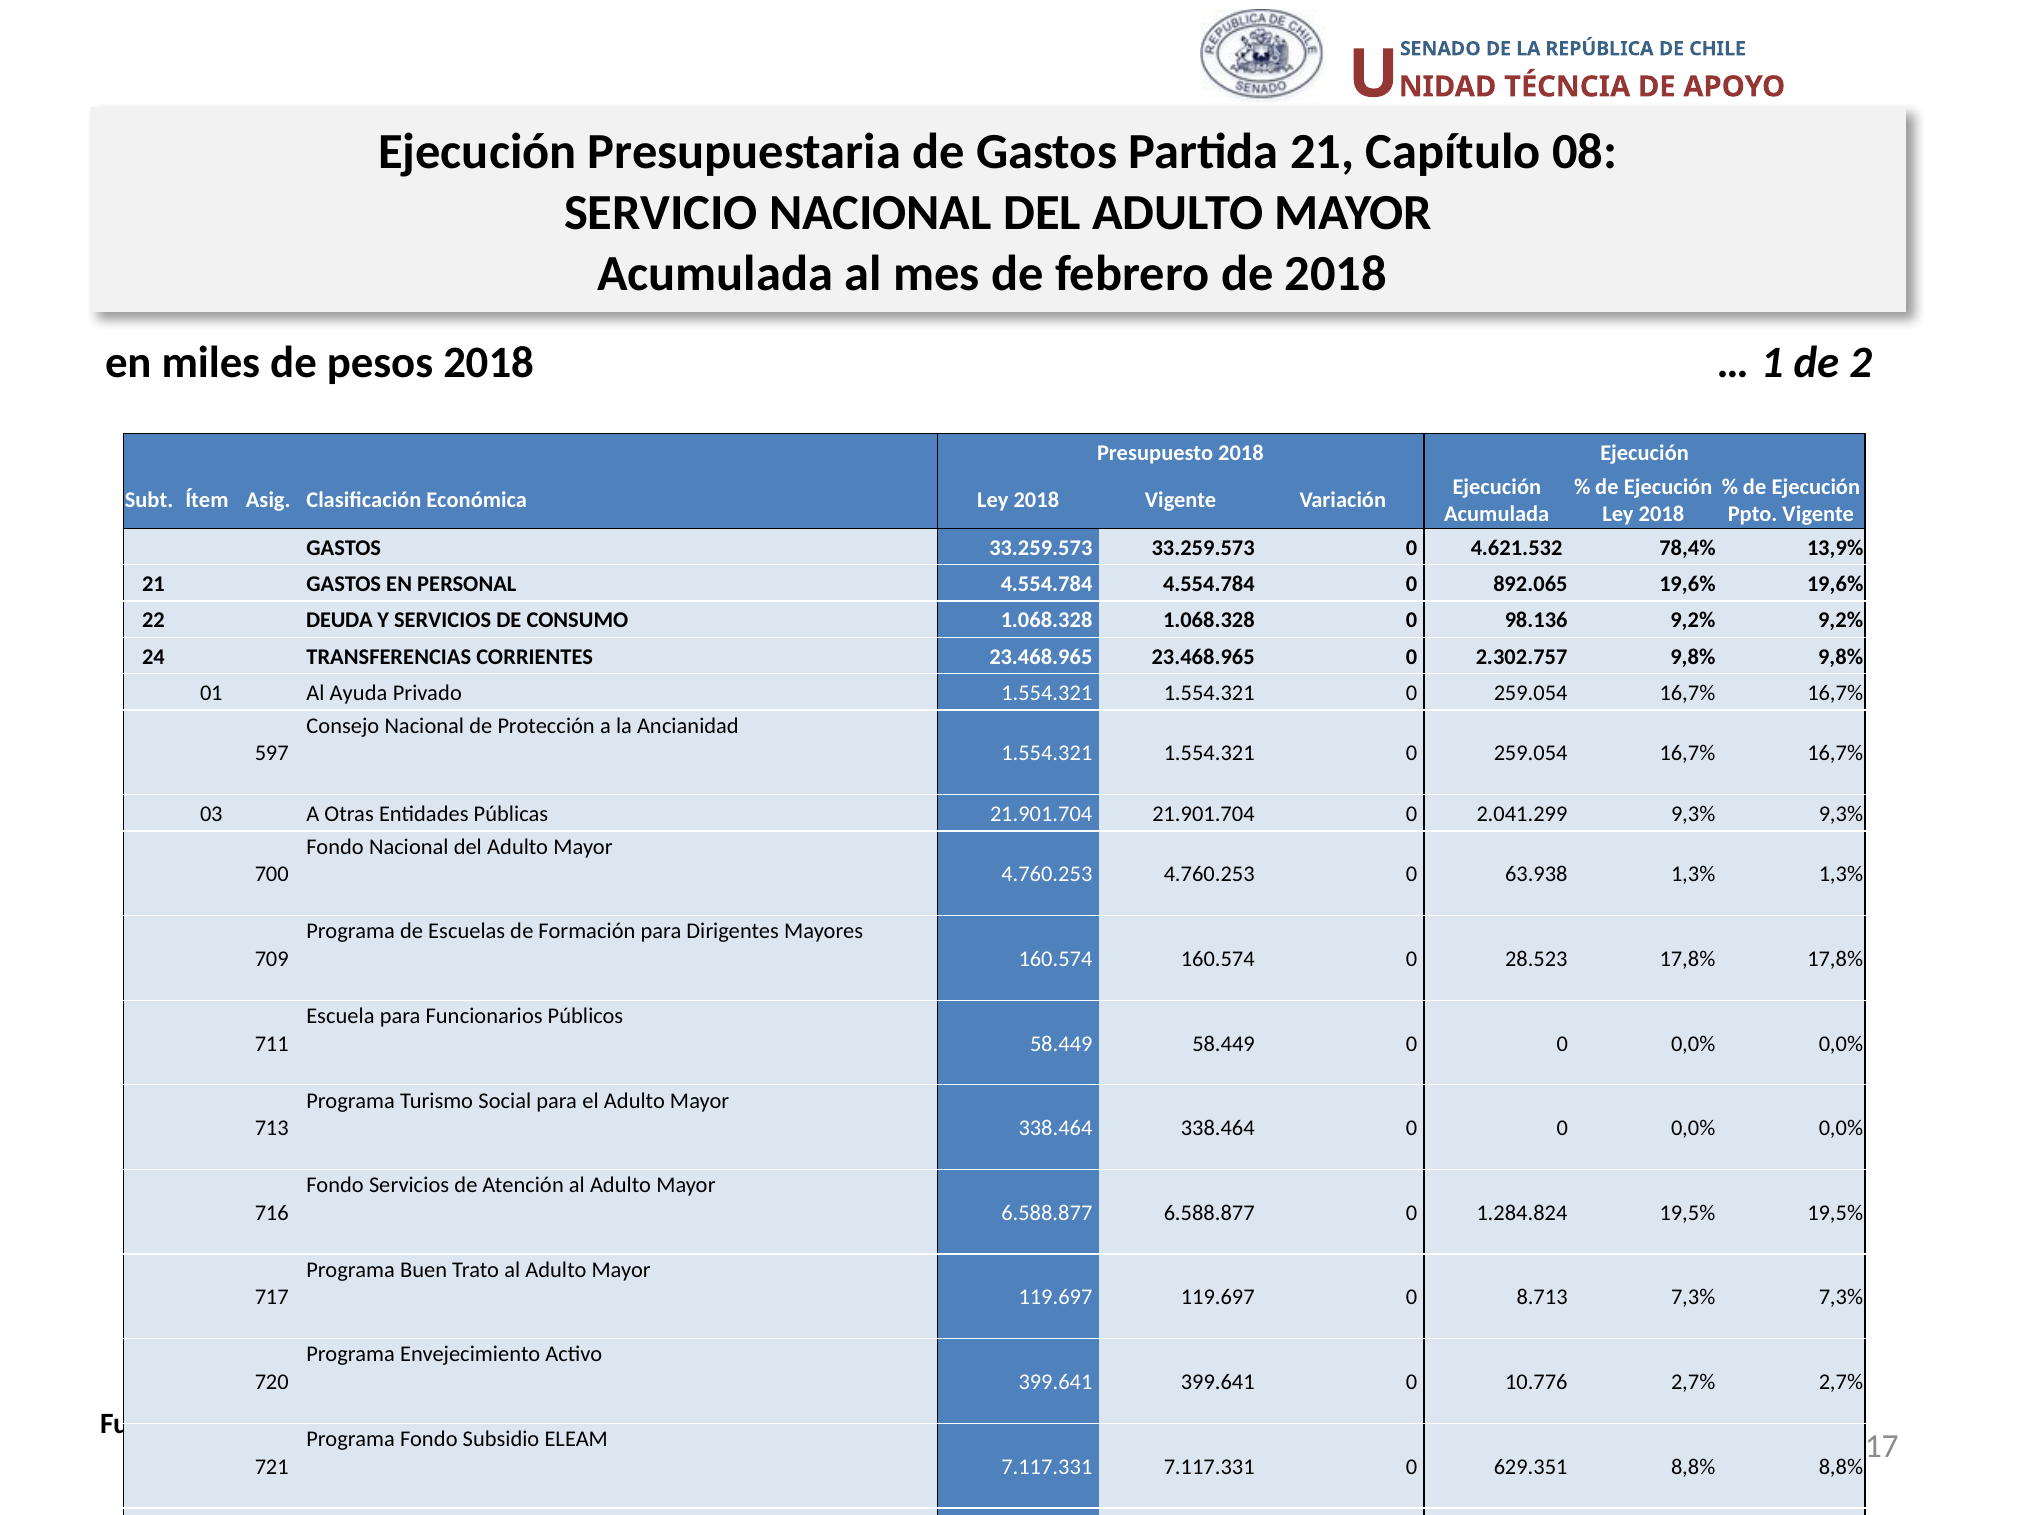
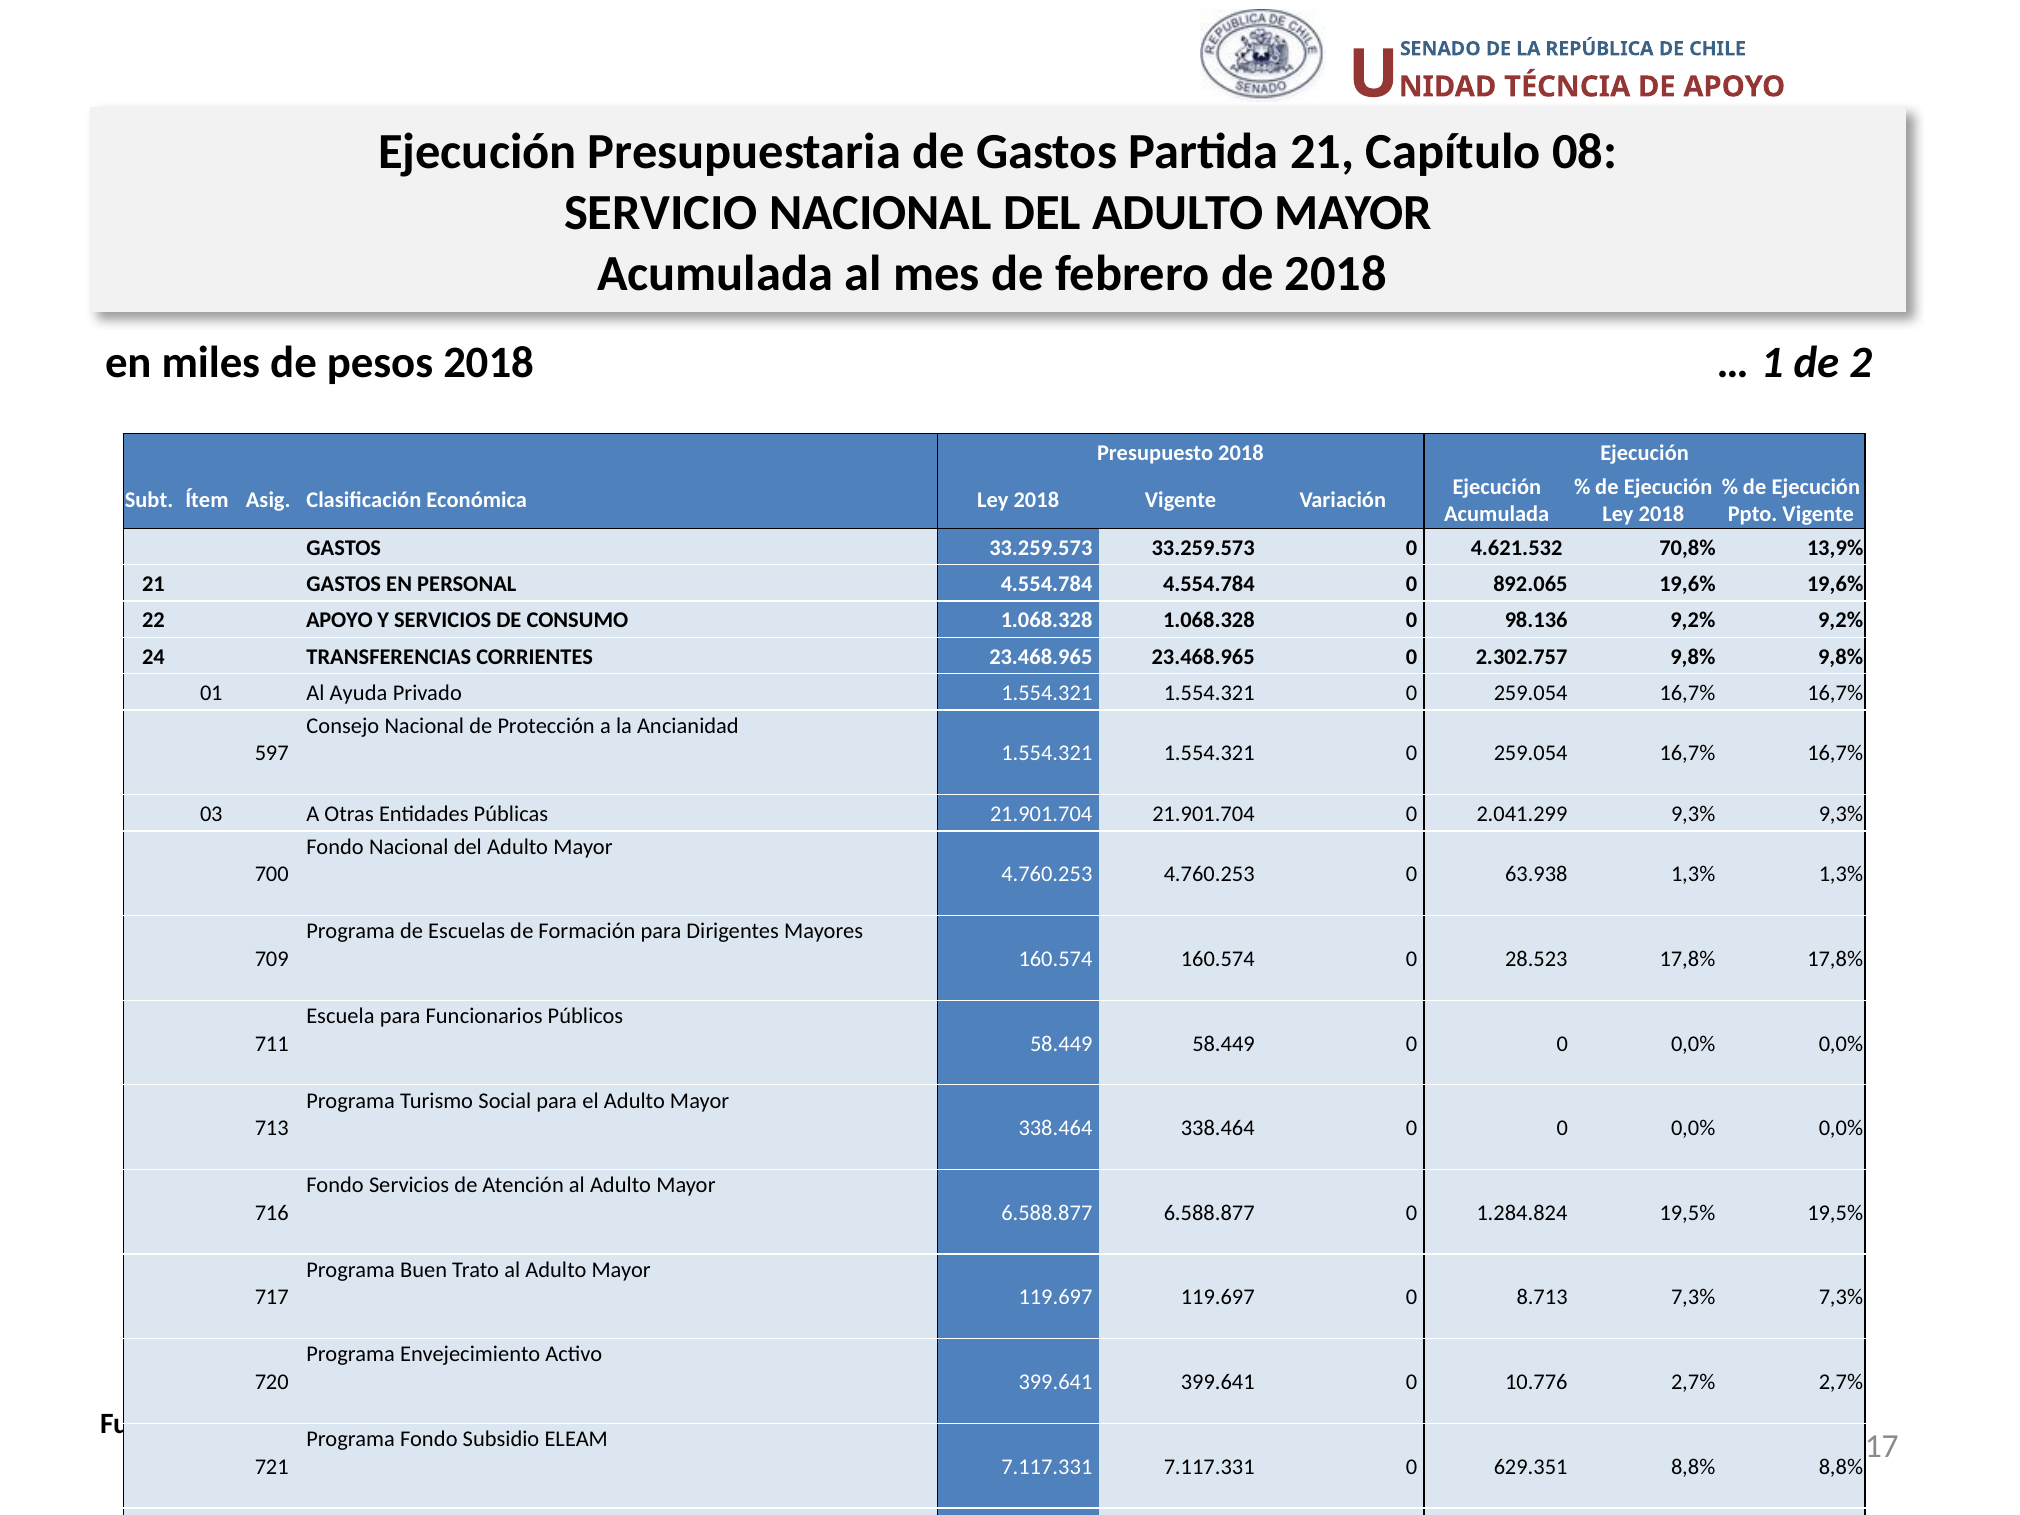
78,4%: 78,4% -> 70,8%
22 DEUDA: DEUDA -> APOYO
